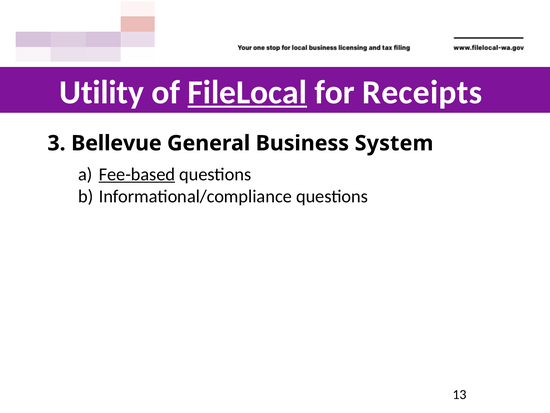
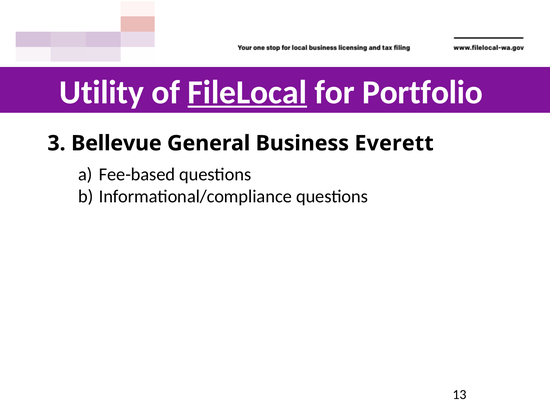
Receipts: Receipts -> Portfolio
System: System -> Everett
Fee-based underline: present -> none
